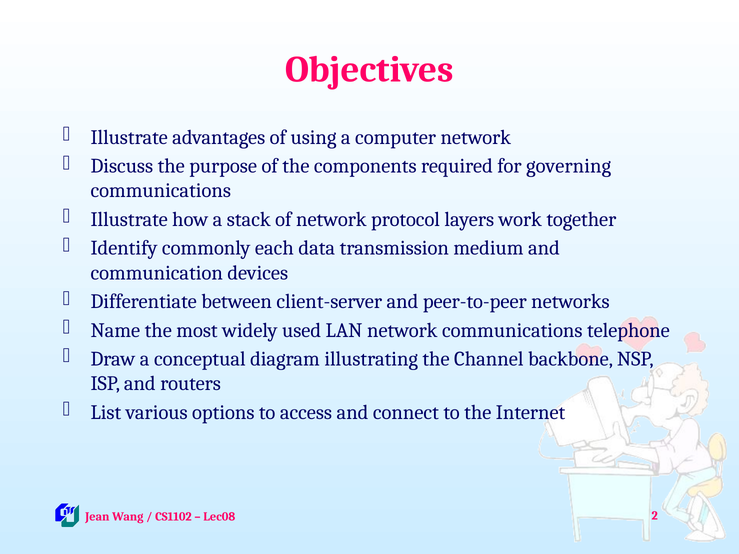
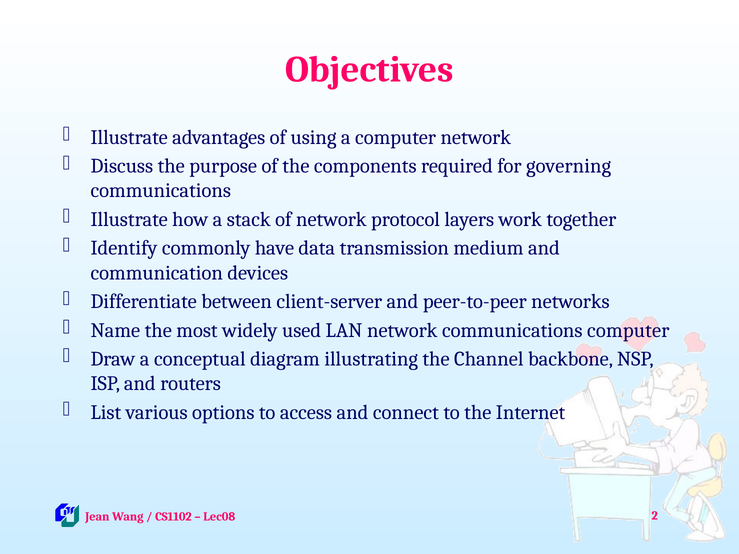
each: each -> have
communications telephone: telephone -> computer
